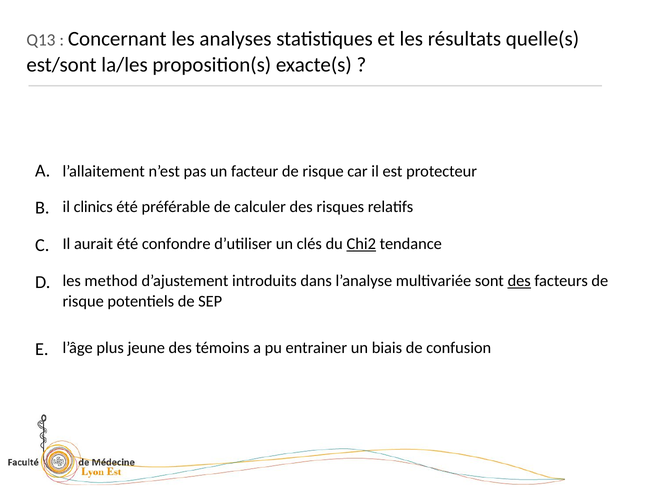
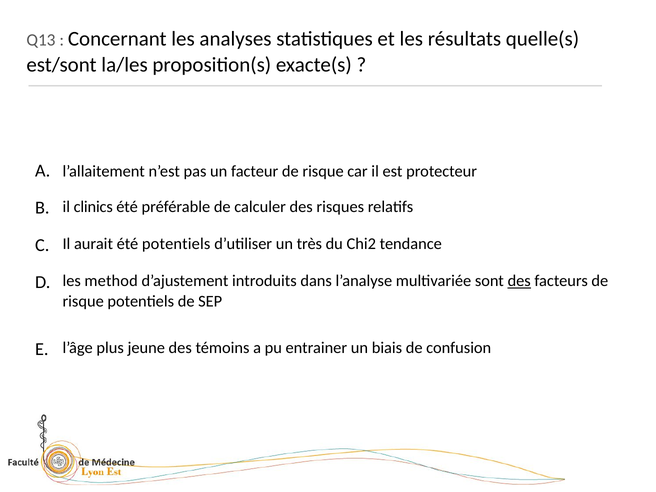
été confondre: confondre -> potentiels
clés: clés -> très
Chi2 underline: present -> none
